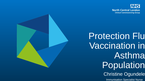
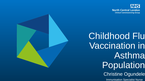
Protection: Protection -> Childhood
